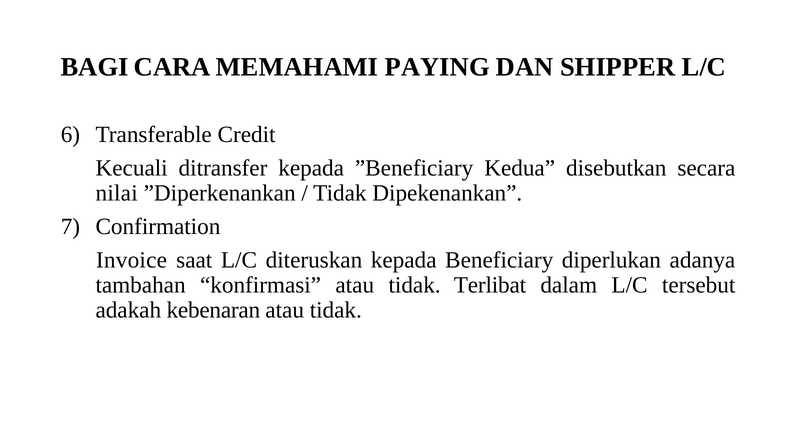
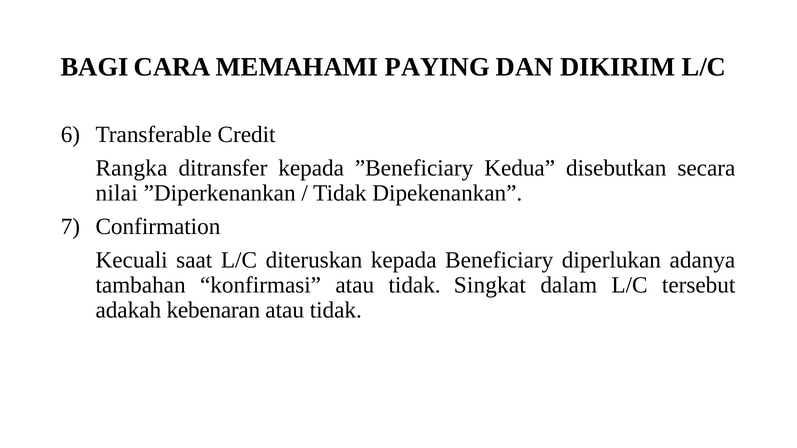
SHIPPER: SHIPPER -> DIKIRIM
Kecuali: Kecuali -> Rangka
Invoice: Invoice -> Kecuali
Terlibat: Terlibat -> Singkat
